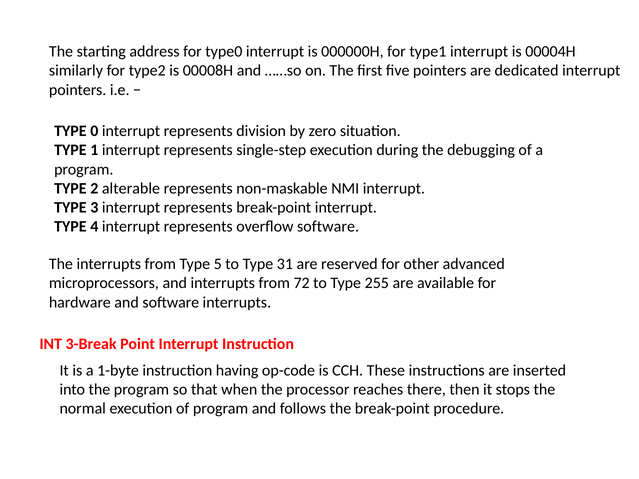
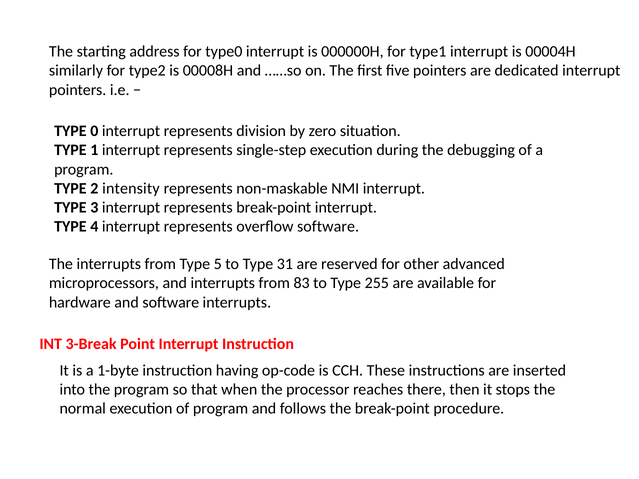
alterable: alterable -> intensity
72: 72 -> 83
